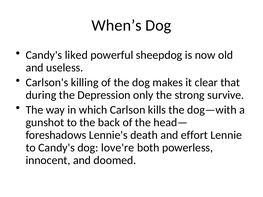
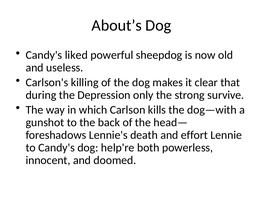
When’s: When’s -> About’s
love're: love're -> help're
